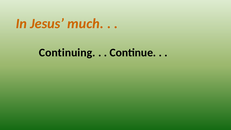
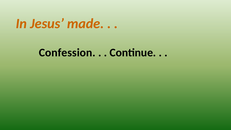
much: much -> made
Continuing: Continuing -> Confession
